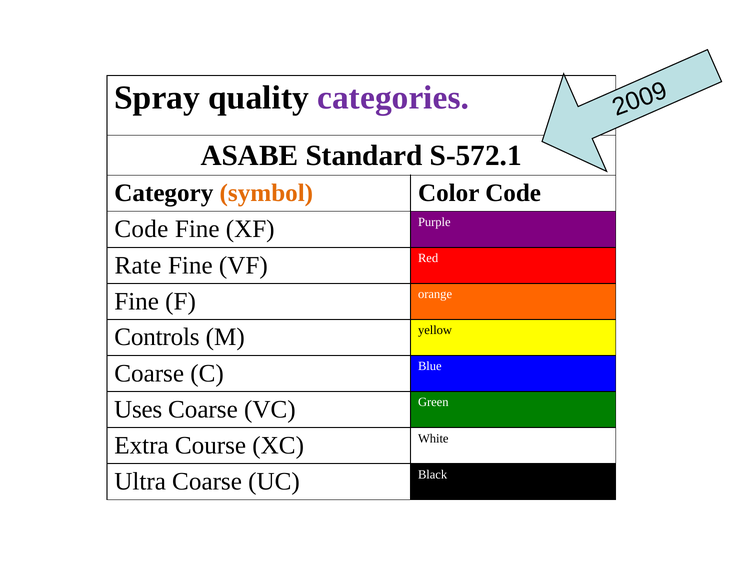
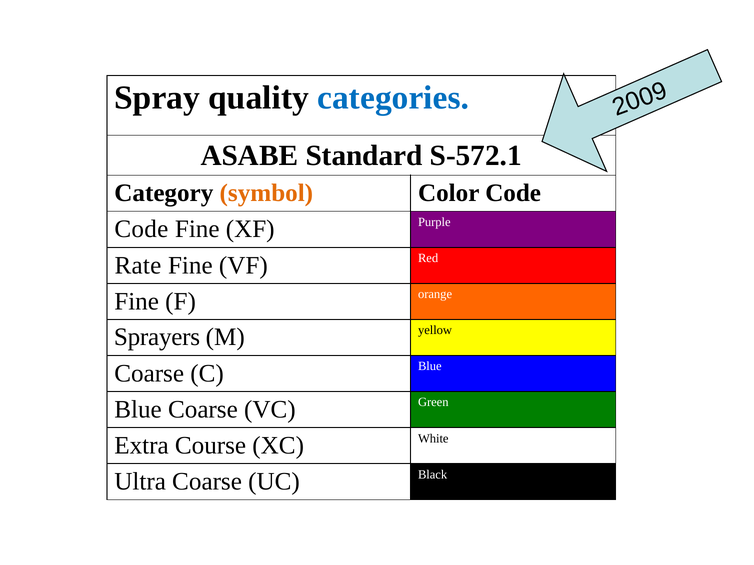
categories colour: purple -> blue
Controls: Controls -> Sprayers
Uses at (138, 410): Uses -> Blue
